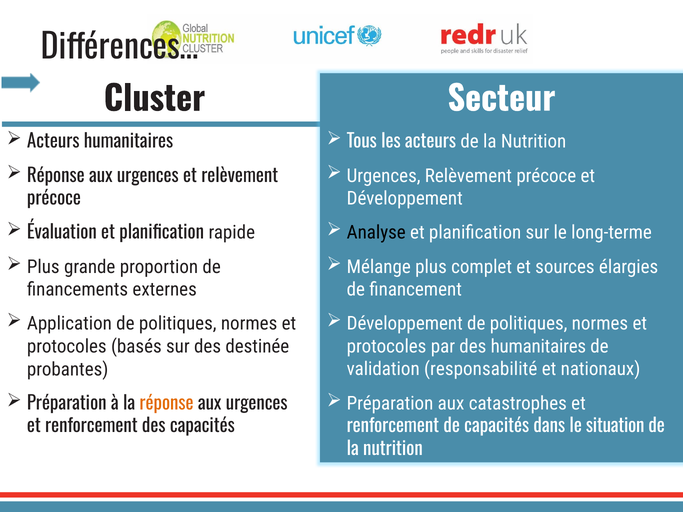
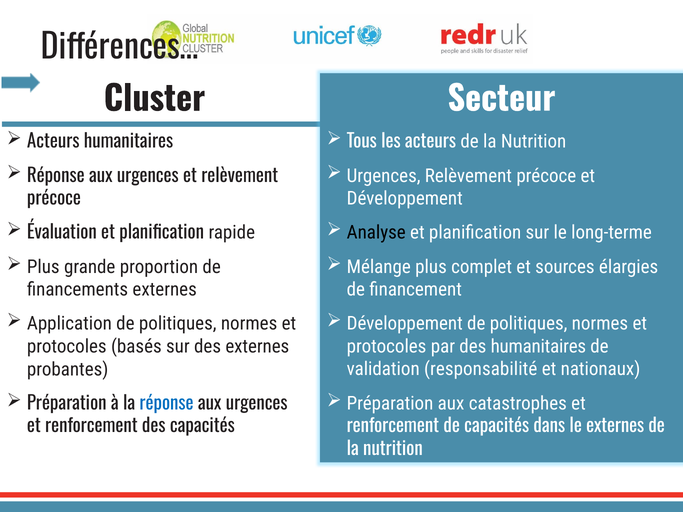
des destinée: destinée -> externes
réponse at (166, 404) colour: orange -> blue
le situation: situation -> externes
